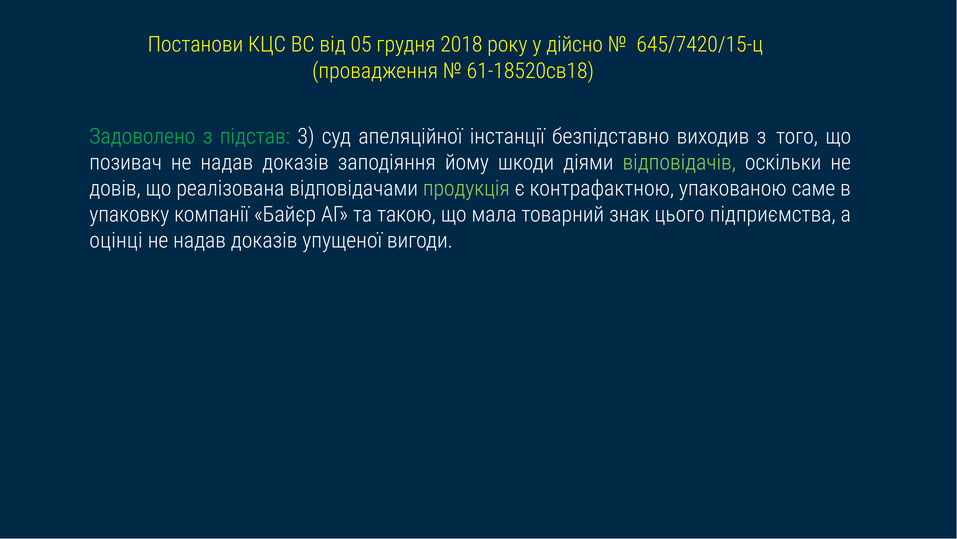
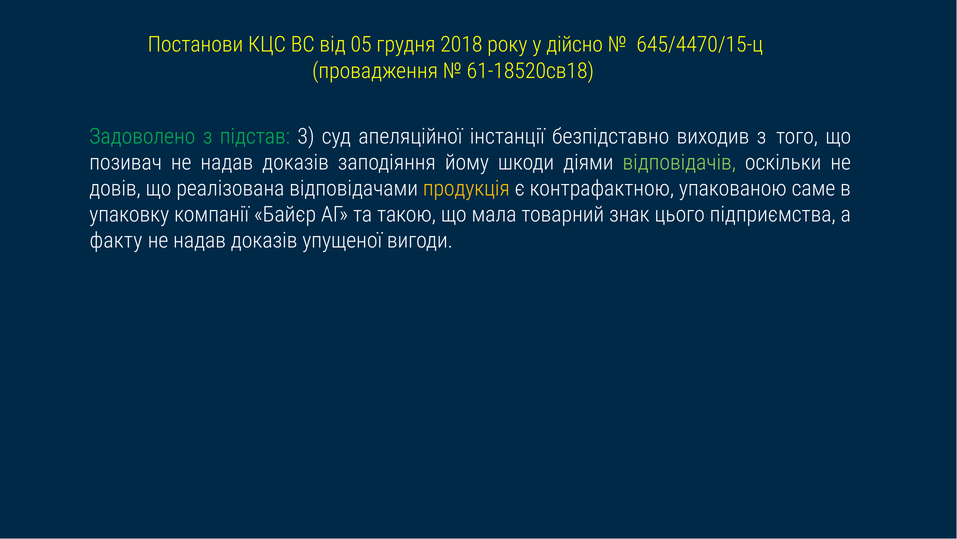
645/7420/15-ц: 645/7420/15-ц -> 645/4470/15-ц
продукція colour: light green -> yellow
оцінці: оцінці -> факту
